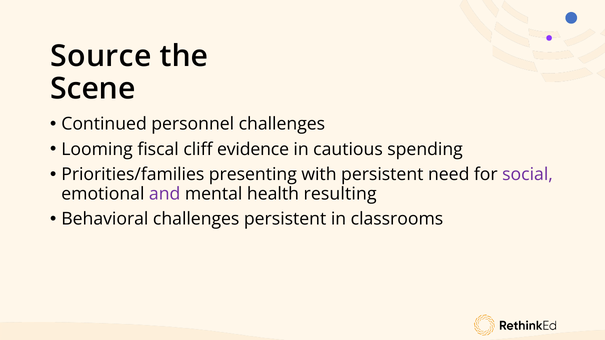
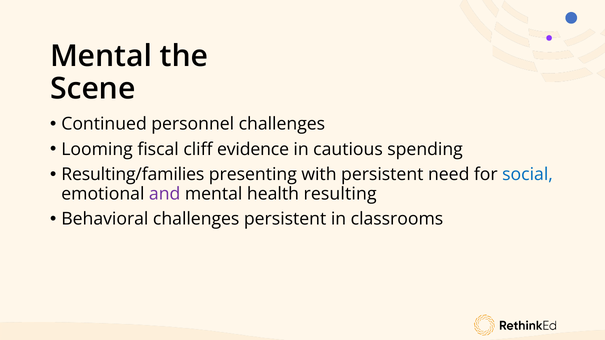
Source at (101, 56): Source -> Mental
Priorities/families: Priorities/families -> Resulting/families
social colour: purple -> blue
